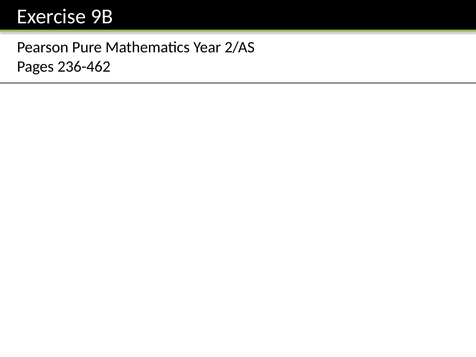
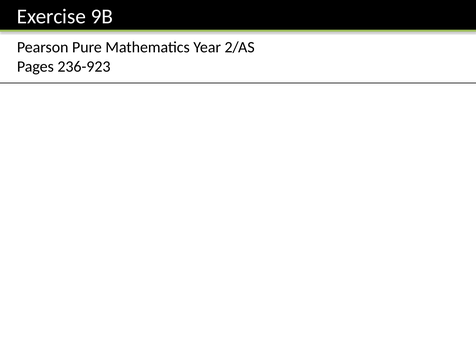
236-462: 236-462 -> 236-923
